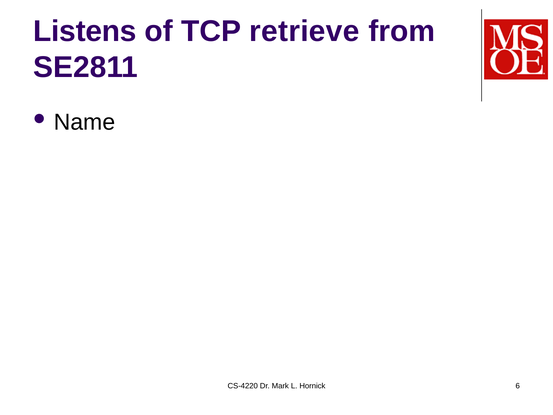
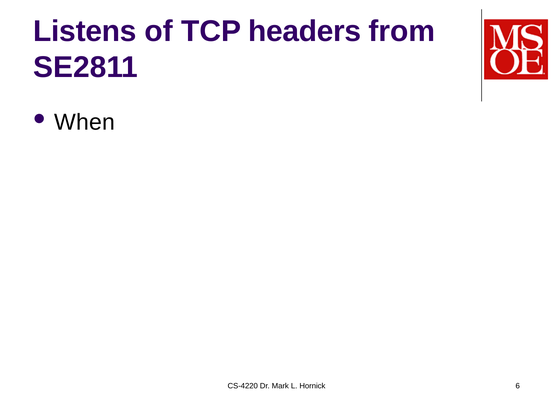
retrieve: retrieve -> headers
Name: Name -> When
